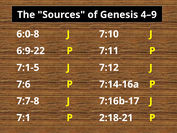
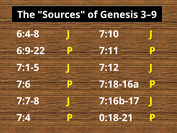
4–9: 4–9 -> 3–9
6:0-8: 6:0-8 -> 6:4-8
7:14-16a: 7:14-16a -> 7:18-16a
2:18-21: 2:18-21 -> 0:18-21
7:1: 7:1 -> 7:4
